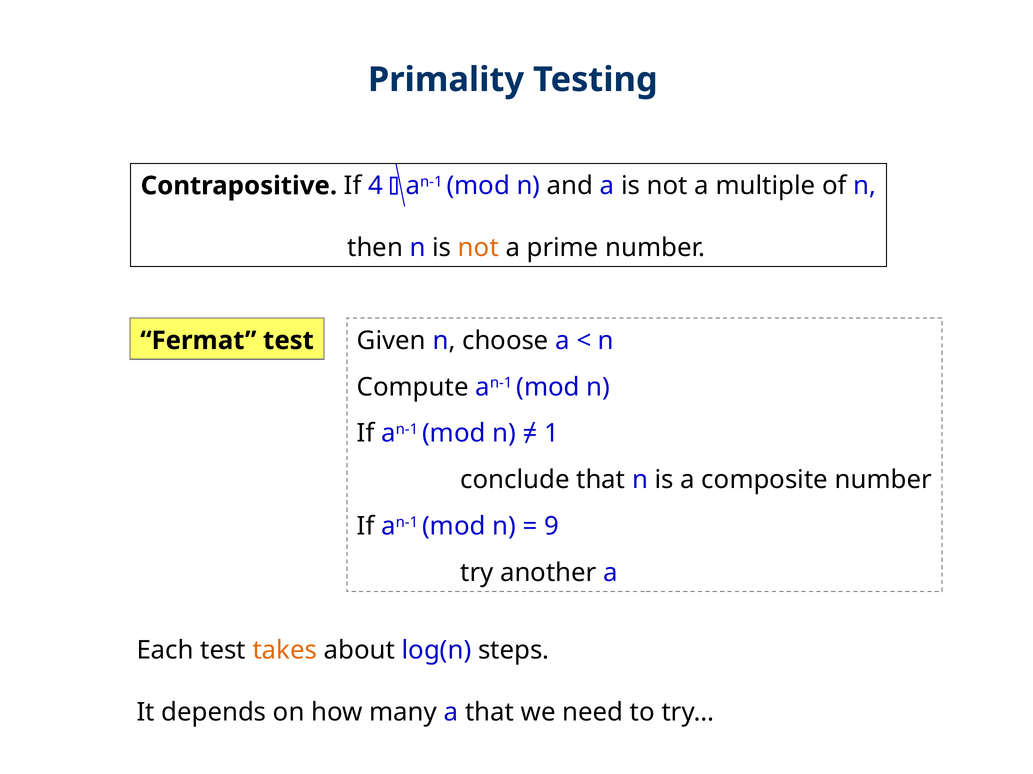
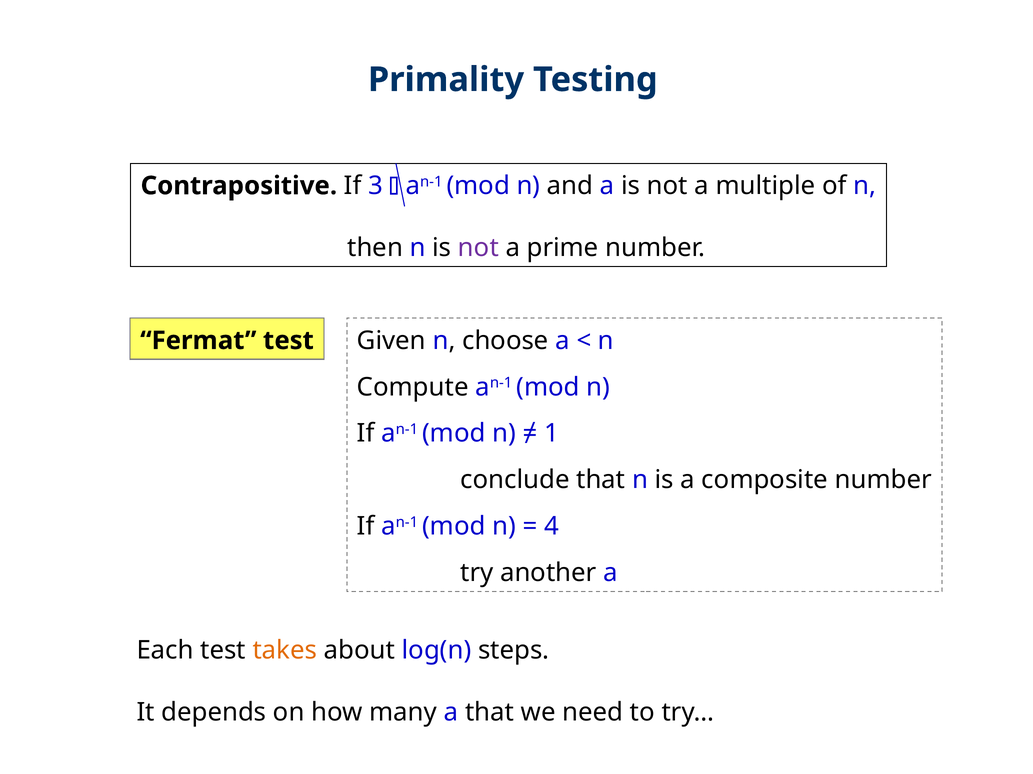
4: 4 -> 3
not at (478, 248) colour: orange -> purple
9: 9 -> 4
